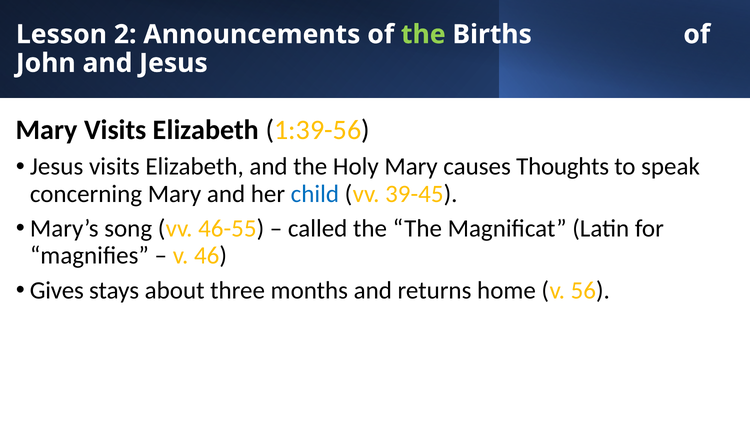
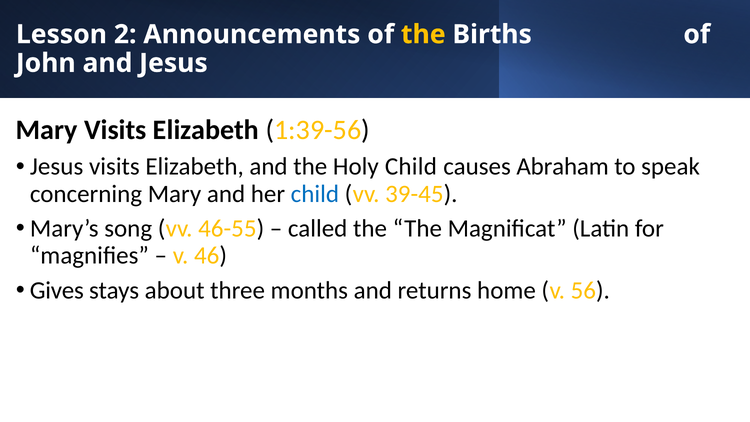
the at (423, 34) colour: light green -> yellow
Holy Mary: Mary -> Child
Thoughts: Thoughts -> Abraham
